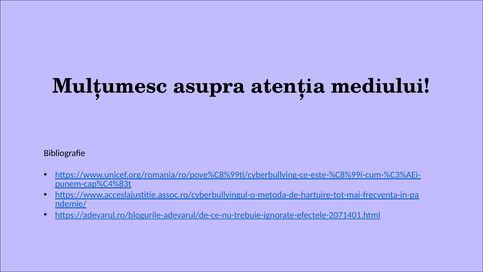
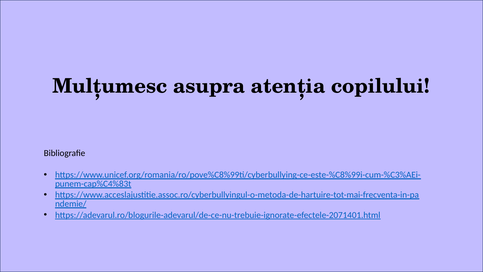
mediului: mediului -> copilului
